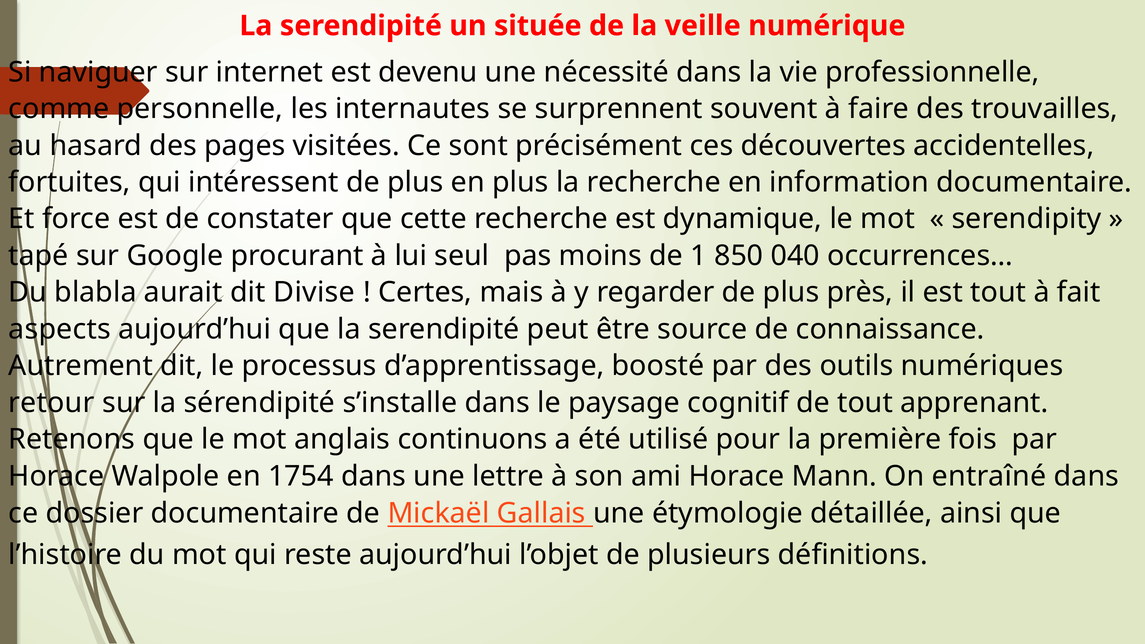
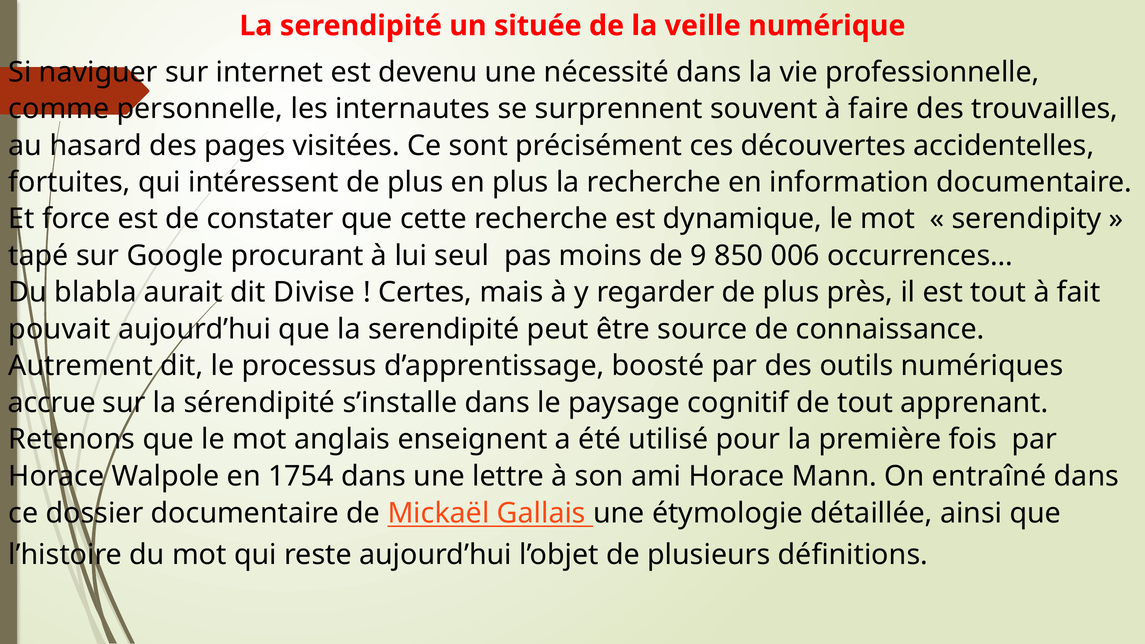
1: 1 -> 9
040: 040 -> 006
aspects: aspects -> pouvait
retour: retour -> accrue
continuons: continuons -> enseignent
